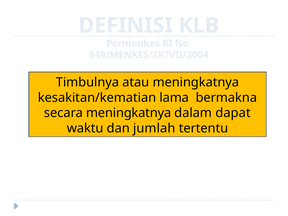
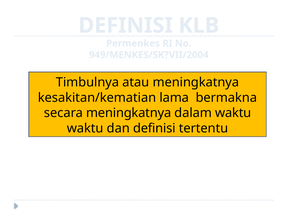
dalam dapat: dapat -> waktu
dan jumlah: jumlah -> definisi
